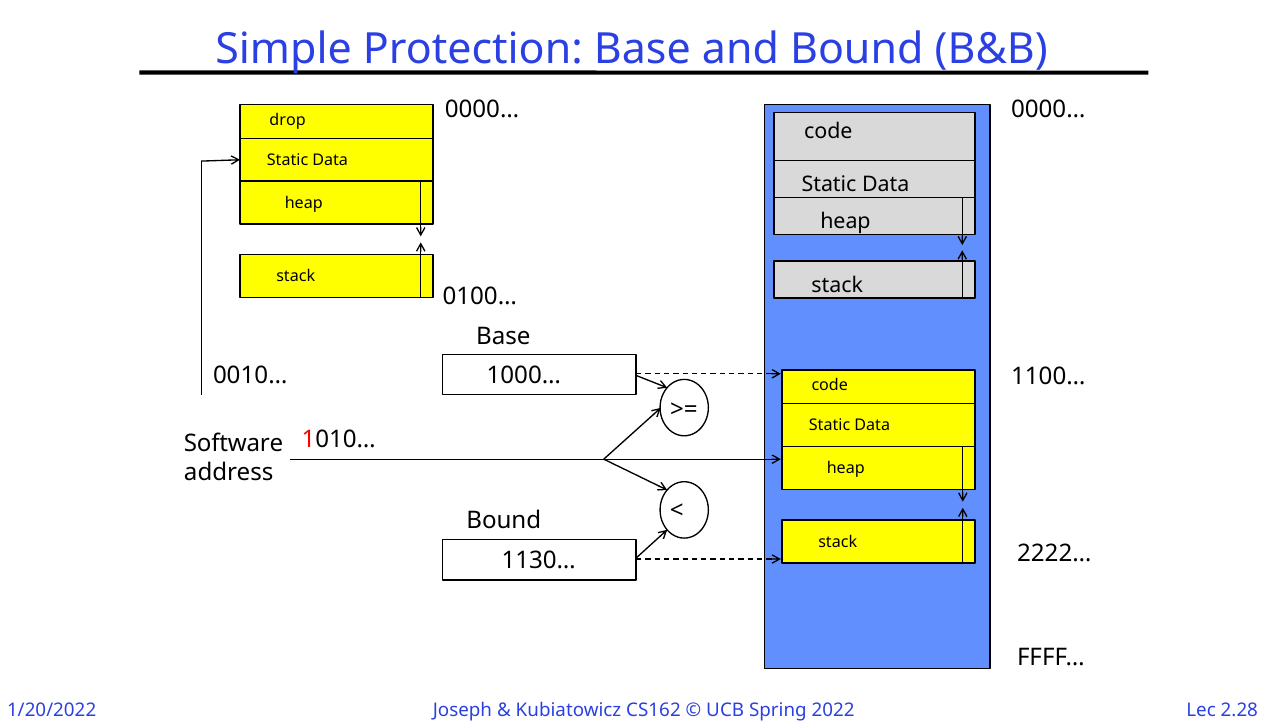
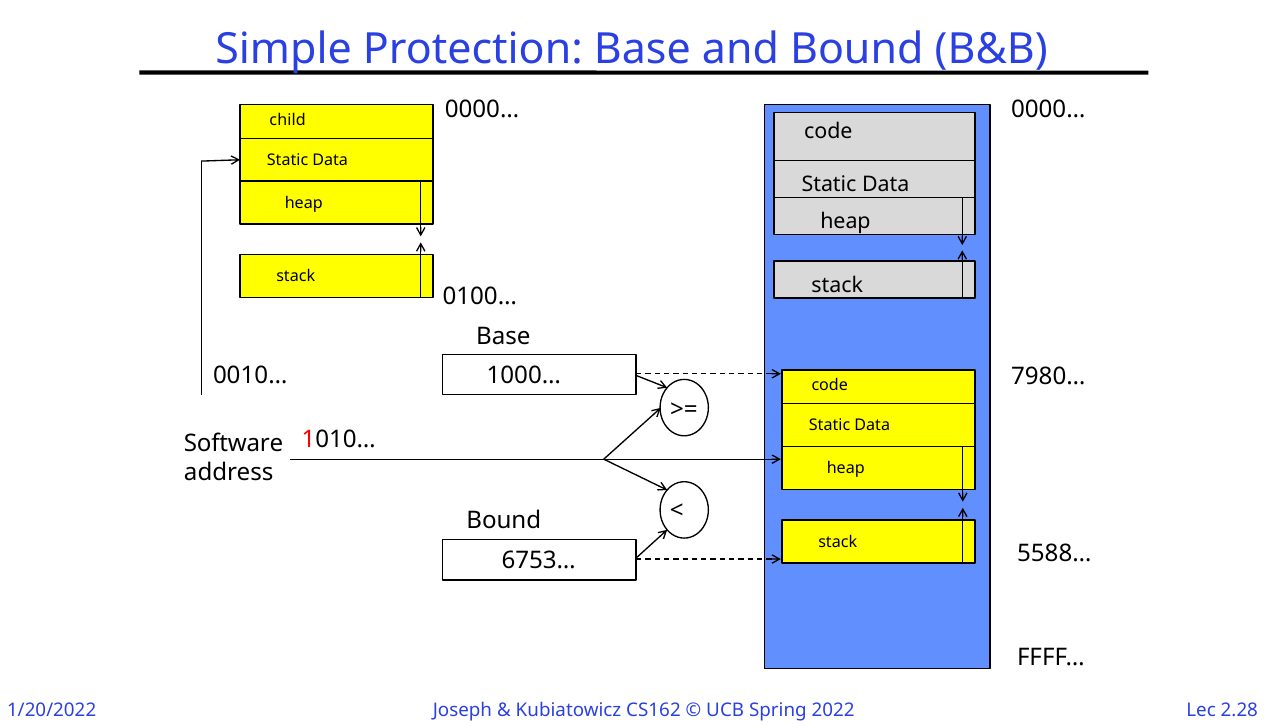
drop: drop -> child
1100…: 1100… -> 7980…
2222…: 2222… -> 5588…
1130…: 1130… -> 6753…
